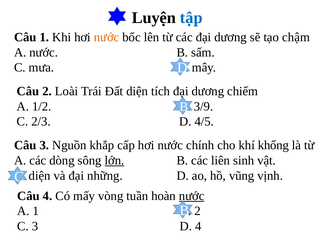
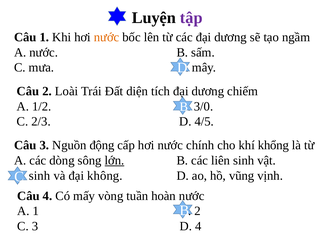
tập colour: blue -> purple
chậm: chậm -> ngầm
3/9: 3/9 -> 3/0
khắp: khắp -> động
diện at (40, 175): diện -> sinh
những: những -> không
nước at (192, 196) underline: present -> none
